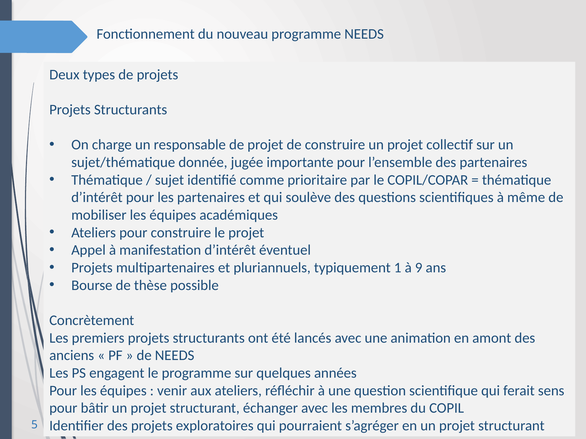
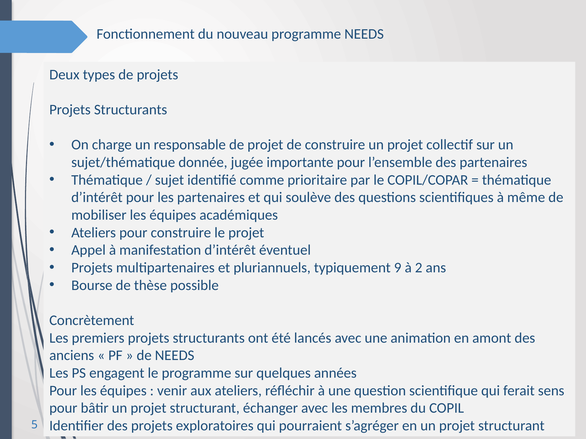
1: 1 -> 9
9: 9 -> 2
